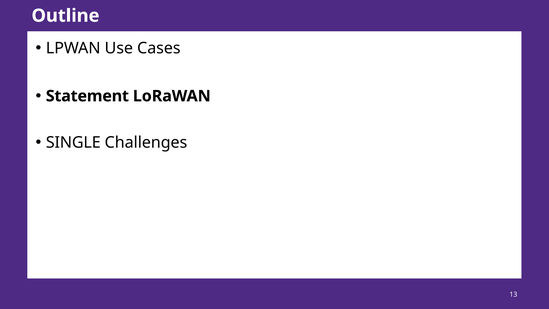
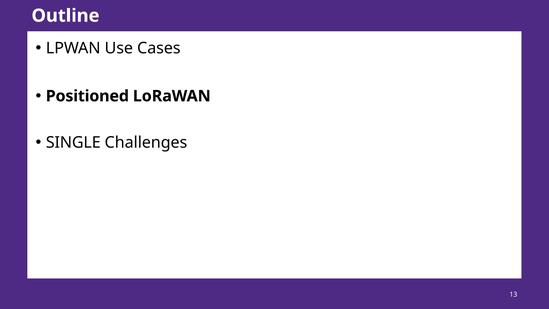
Statement: Statement -> Positioned
